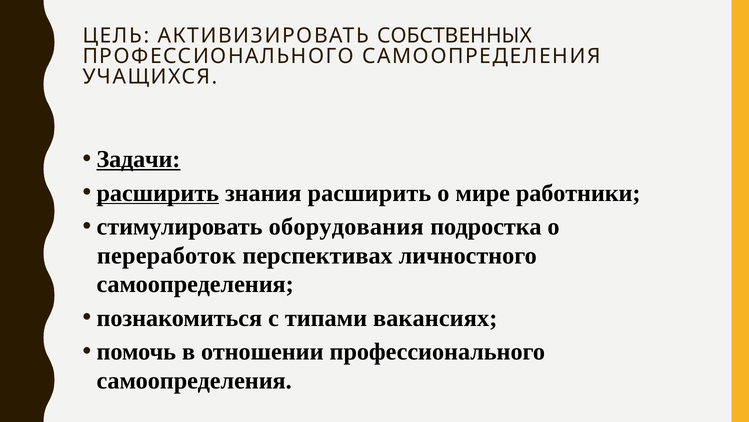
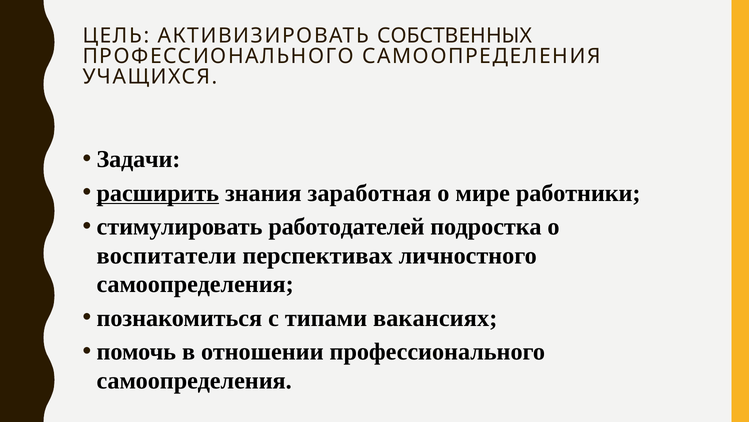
Задачи underline: present -> none
знания расширить: расширить -> заработная
оборудования: оборудования -> работодателей
переработок: переработок -> воспитатели
